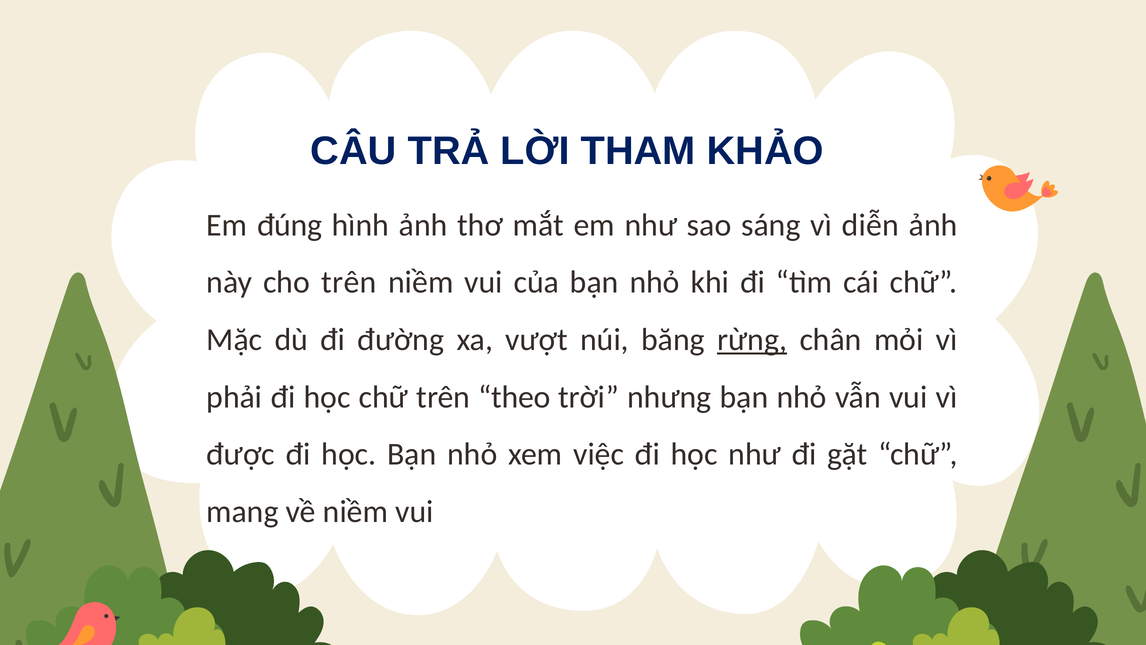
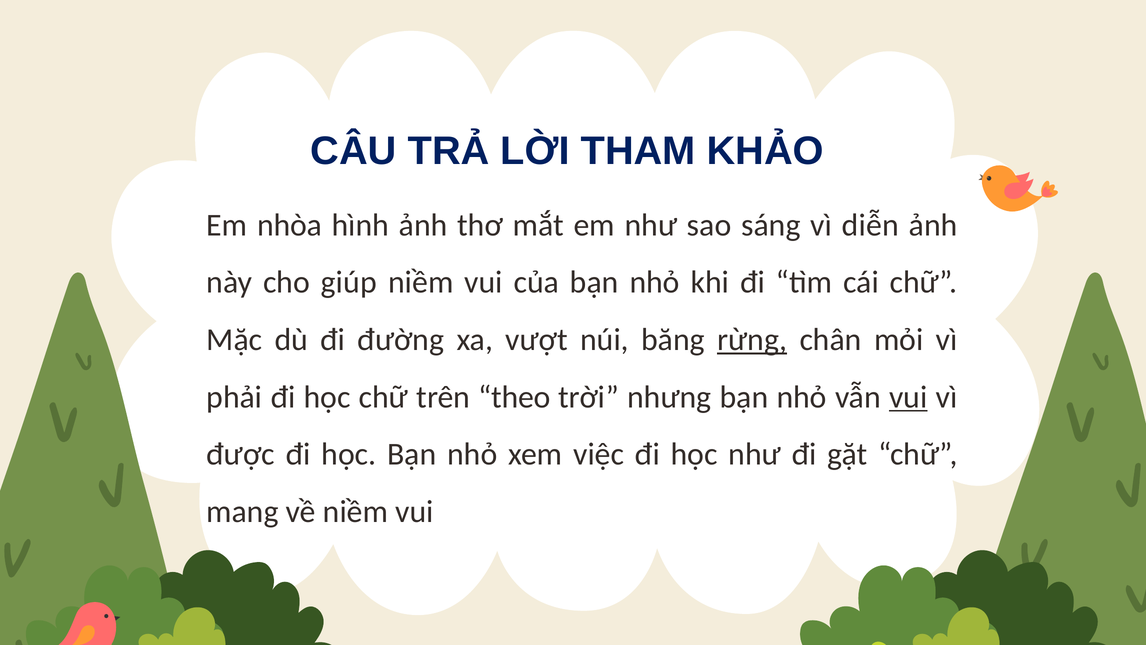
đúng: đúng -> nhòa
cho trên: trên -> giúp
vui at (908, 397) underline: none -> present
